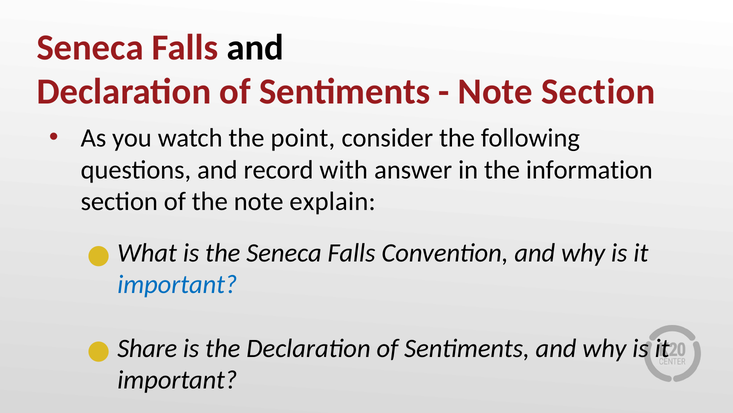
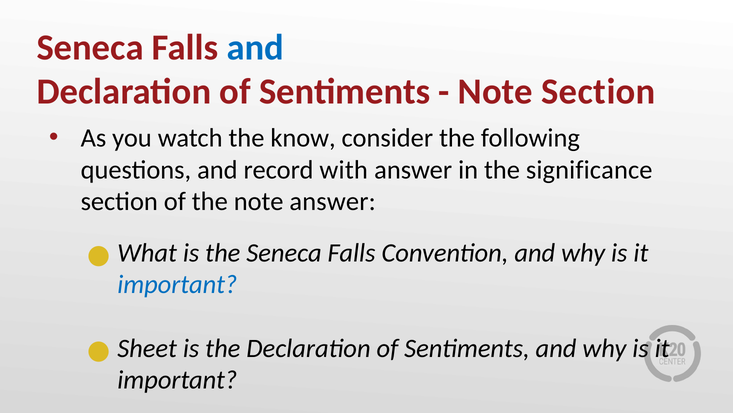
and at (255, 48) colour: black -> blue
point: point -> know
information: information -> significance
note explain: explain -> answer
Share: Share -> Sheet
